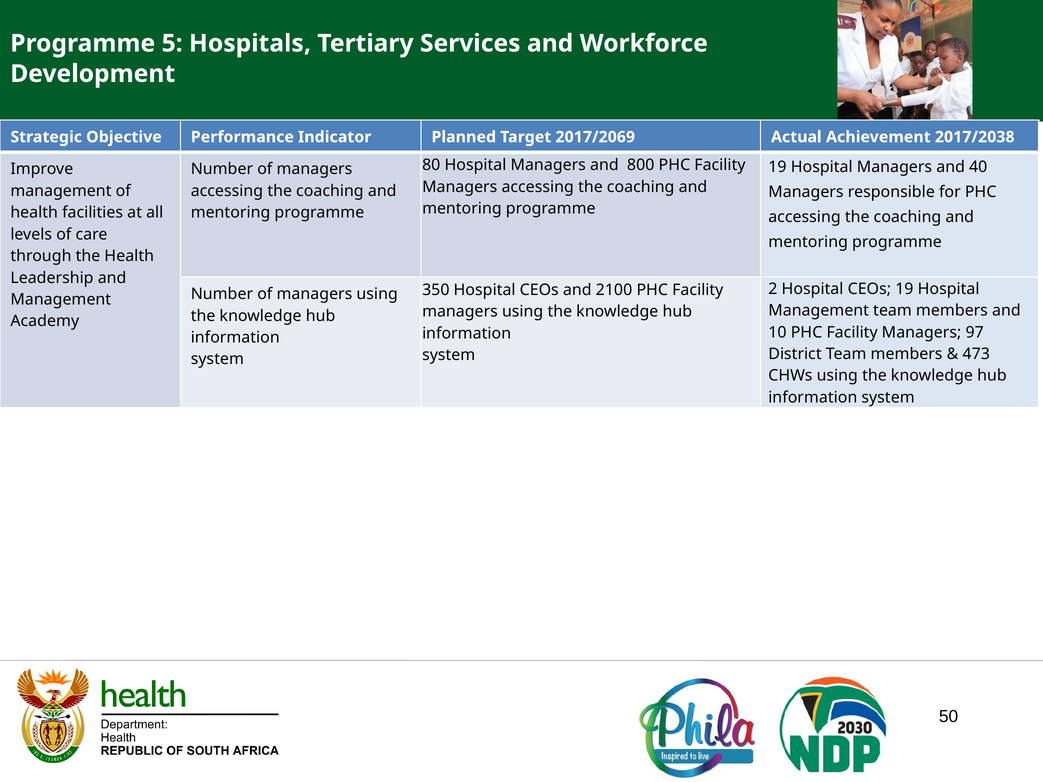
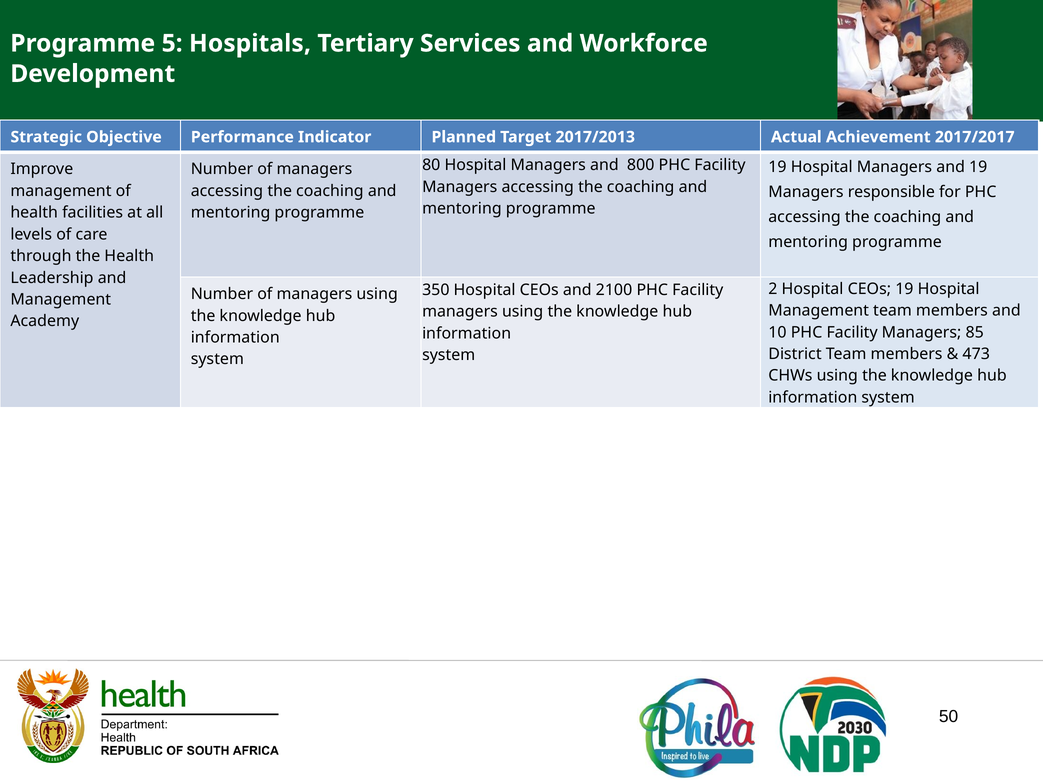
2017/2069: 2017/2069 -> 2017/2013
2017/2038: 2017/2038 -> 2017/2017
and 40: 40 -> 19
97: 97 -> 85
